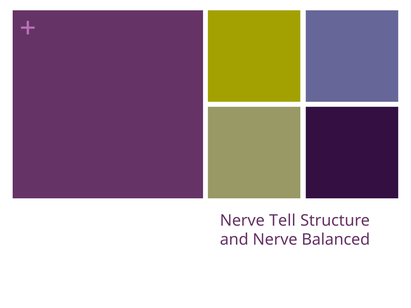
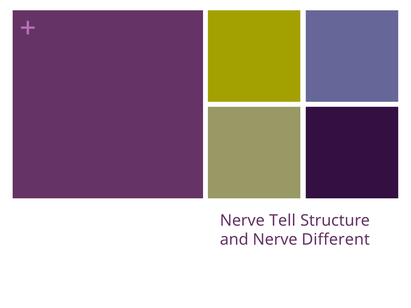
Balanced: Balanced -> Different
